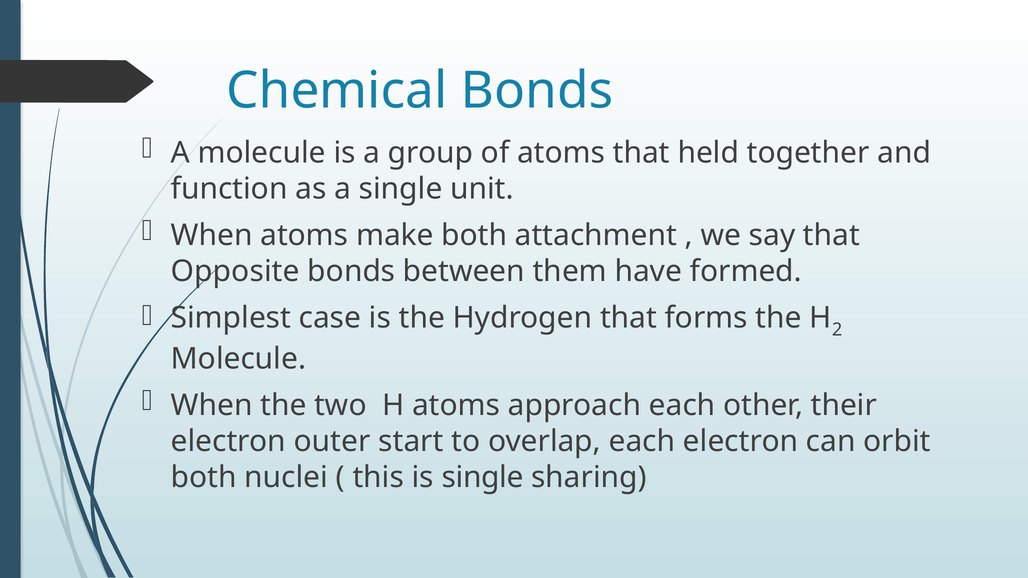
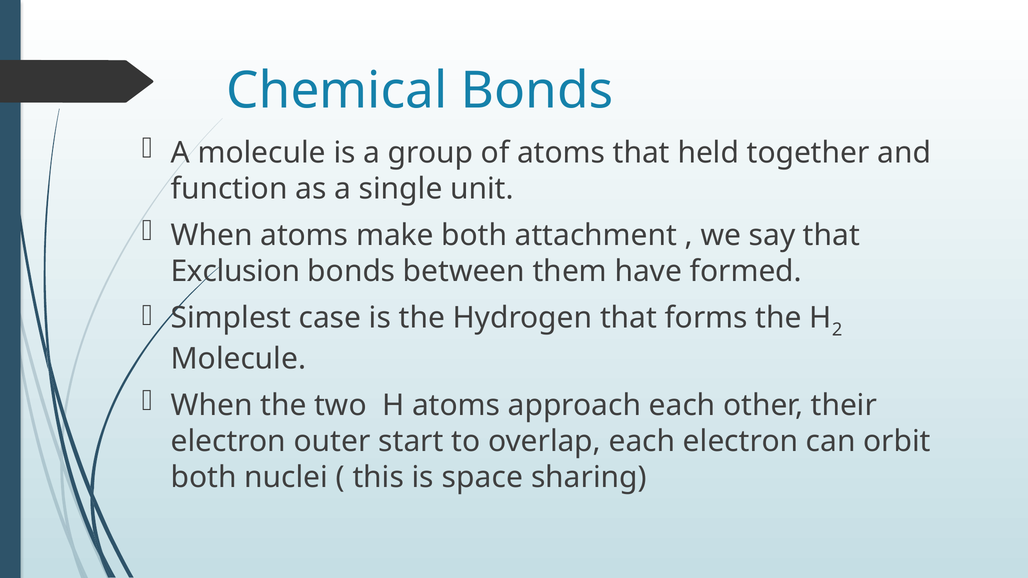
Opposite: Opposite -> Exclusion
is single: single -> space
